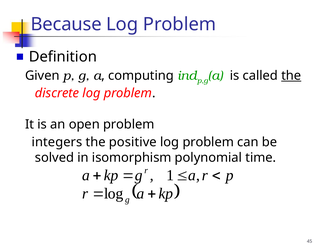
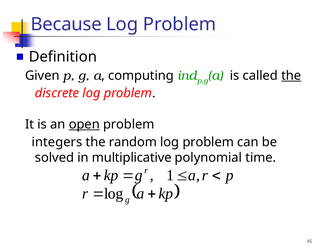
open underline: none -> present
positive: positive -> random
isomorphism: isomorphism -> multiplicative
